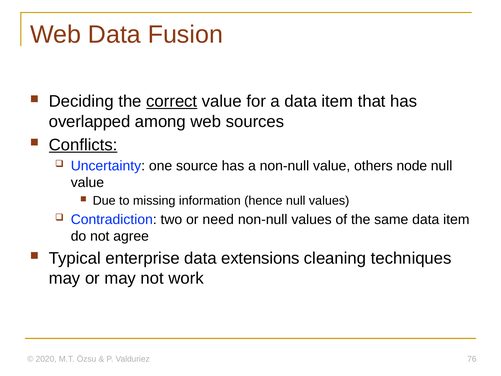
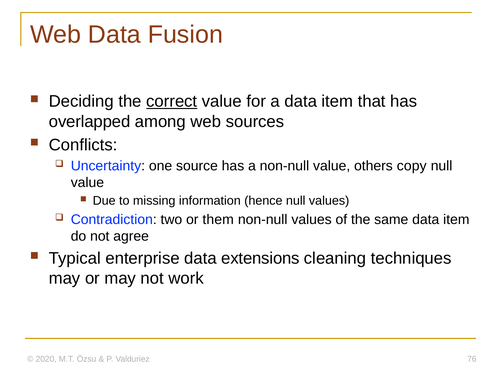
Conflicts underline: present -> none
node: node -> copy
need: need -> them
